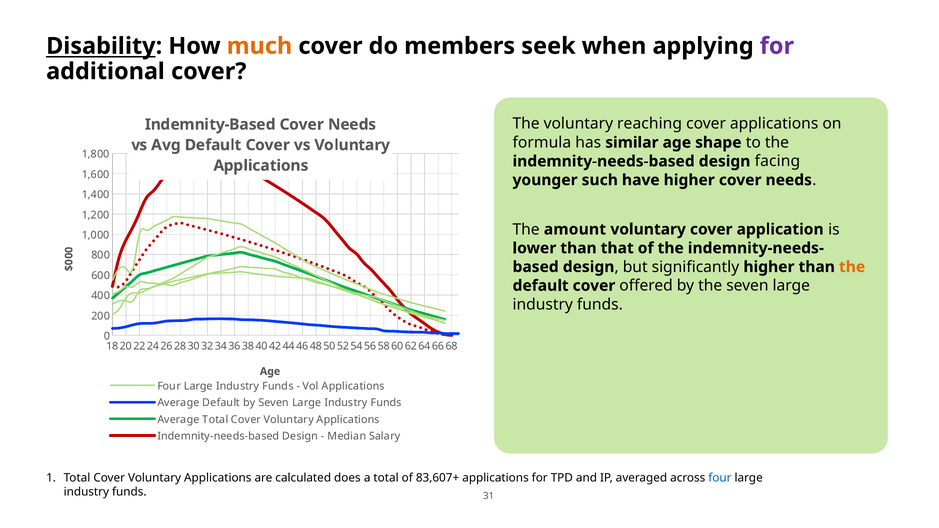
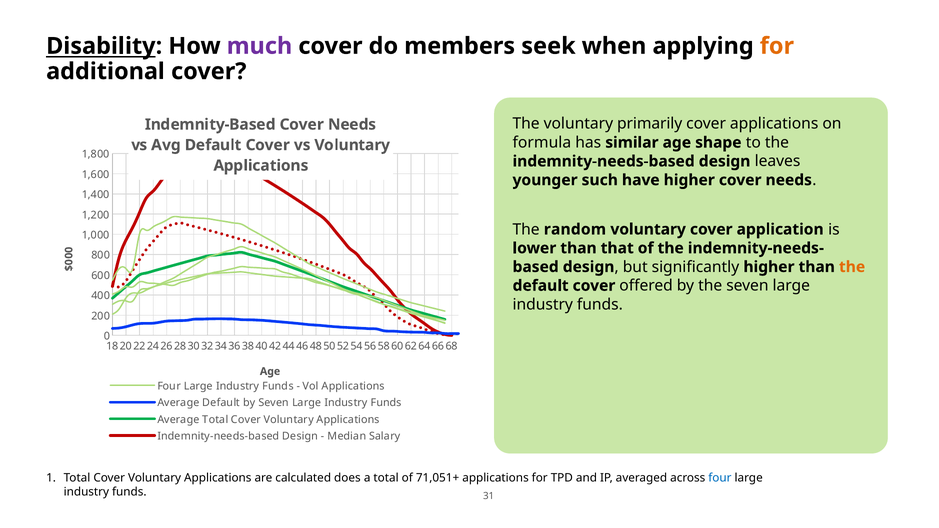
much colour: orange -> purple
for at (777, 46) colour: purple -> orange
reaching: reaching -> primarily
facing: facing -> leaves
amount: amount -> random
83,607+: 83,607+ -> 71,051+
